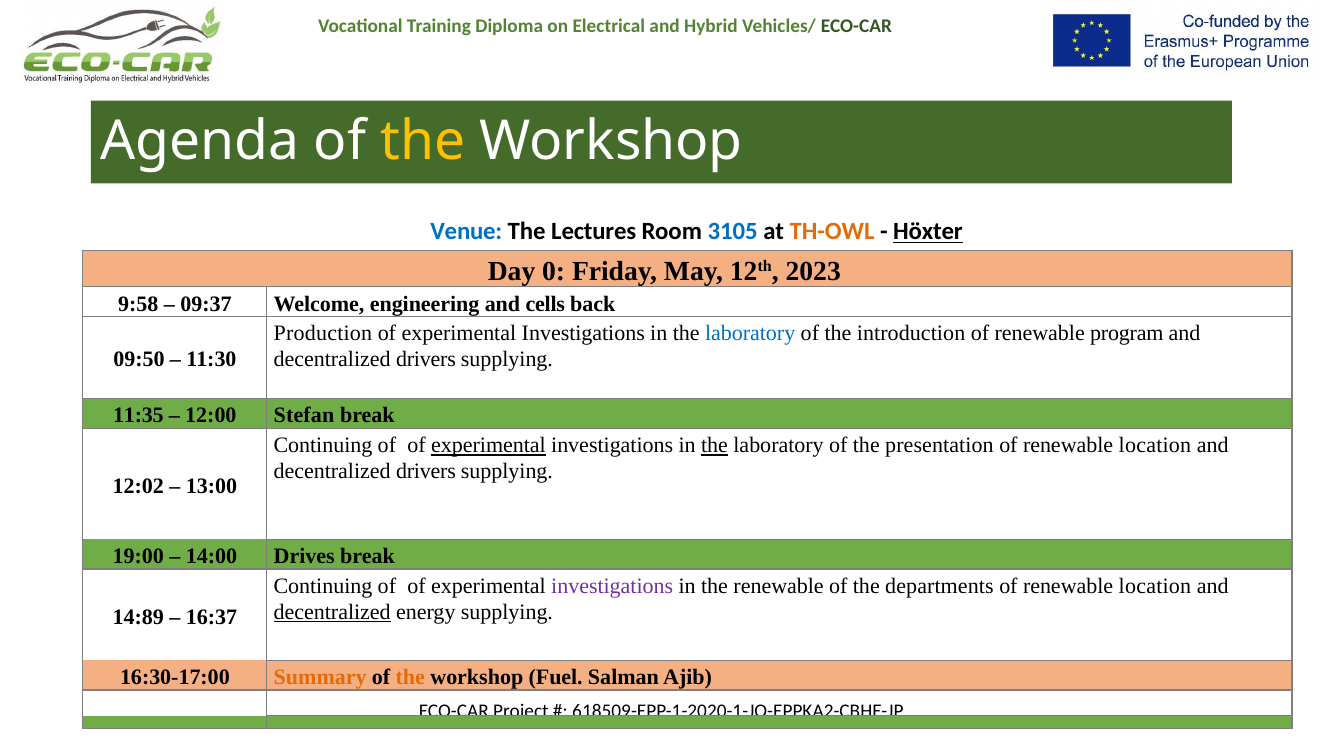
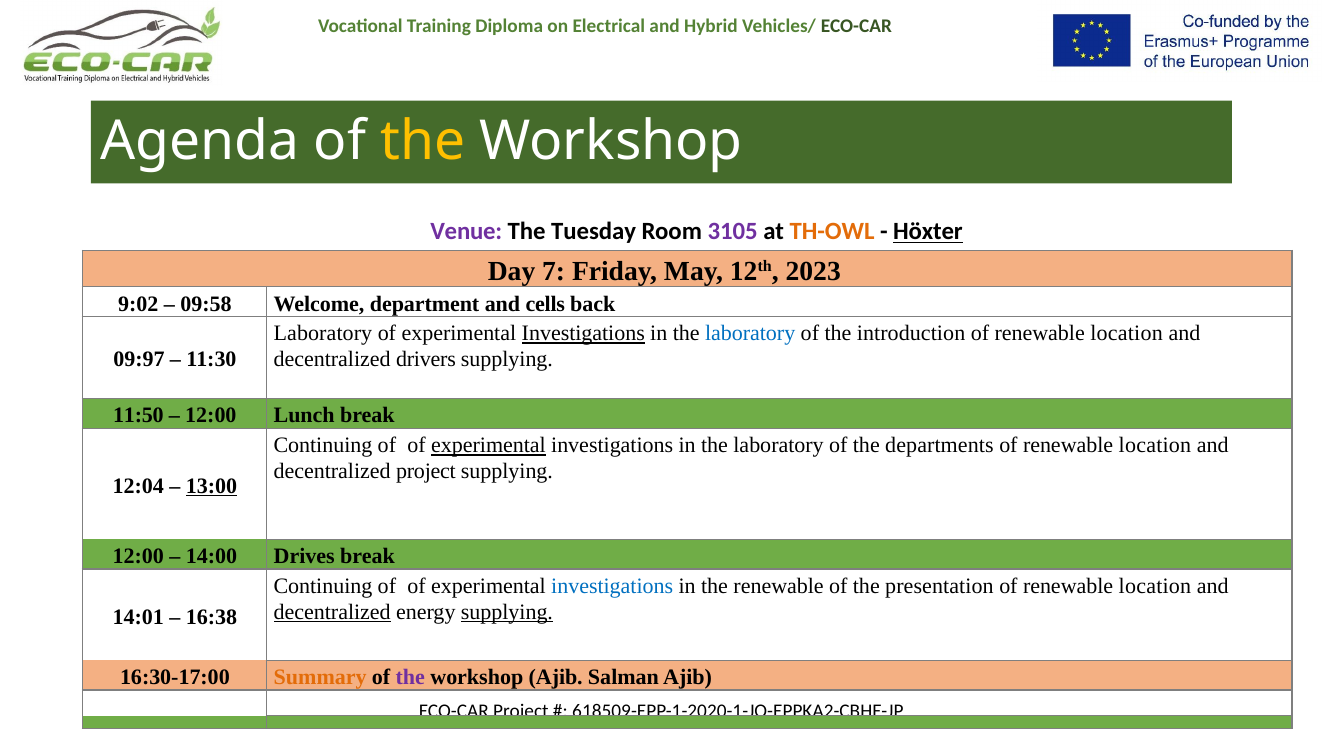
Venue colour: blue -> purple
Lectures: Lectures -> Tuesday
3105 colour: blue -> purple
0: 0 -> 7
9:58: 9:58 -> 9:02
09:37: 09:37 -> 09:58
engineering: engineering -> department
Production at (323, 334): Production -> Laboratory
Investigations at (583, 334) underline: none -> present
program at (1127, 334): program -> location
09:50: 09:50 -> 09:97
11:35: 11:35 -> 11:50
Stefan: Stefan -> Lunch
the at (715, 445) underline: present -> none
presentation: presentation -> departments
drivers at (426, 472): drivers -> project
12:02: 12:02 -> 12:04
13:00 underline: none -> present
19:00 at (138, 556): 19:00 -> 12:00
investigations at (612, 586) colour: purple -> blue
departments: departments -> presentation
supplying at (507, 612) underline: none -> present
14:89: 14:89 -> 14:01
16:37: 16:37 -> 16:38
the at (410, 677) colour: orange -> purple
workshop Fuel: Fuel -> Ajib
